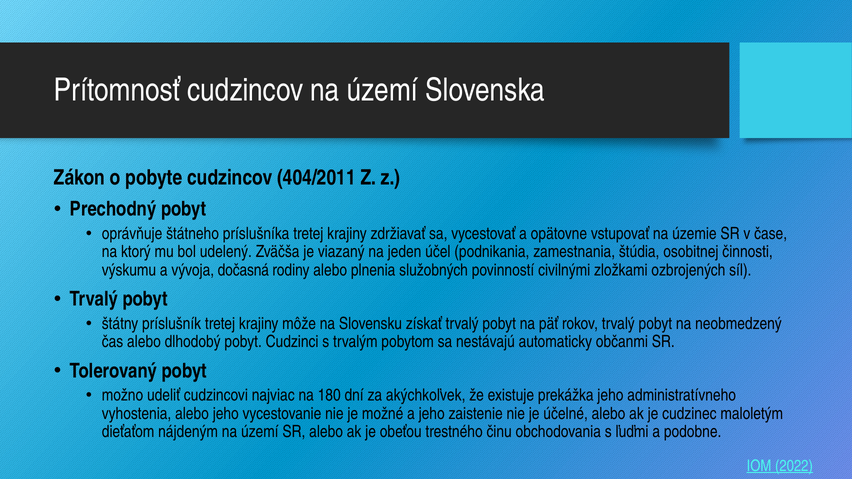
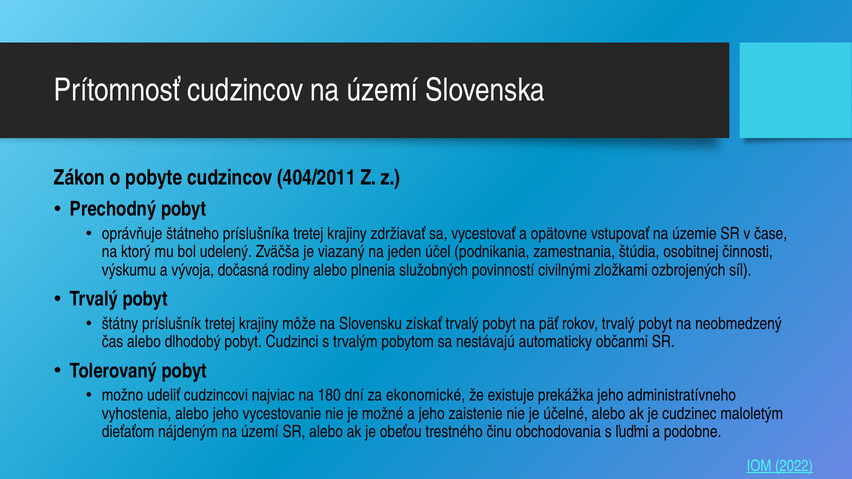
akýchkoľvek: akýchkoľvek -> ekonomické
